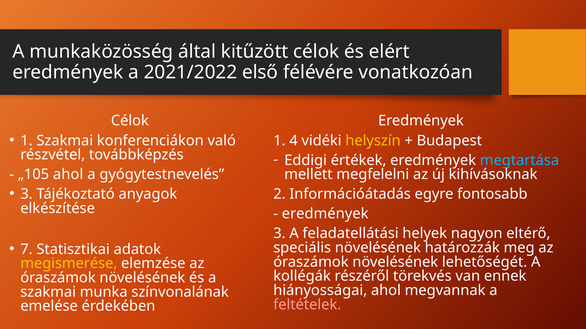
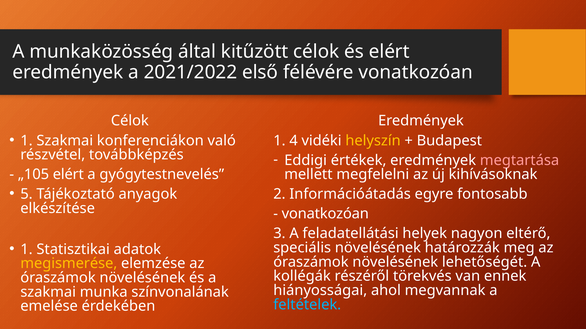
megtartása colour: light blue -> pink
„105 ahol: ahol -> elért
3 at (27, 194): 3 -> 5
eredmények at (325, 214): eredmények -> vonatkozóan
7 at (27, 250): 7 -> 1
feltételek colour: pink -> light blue
